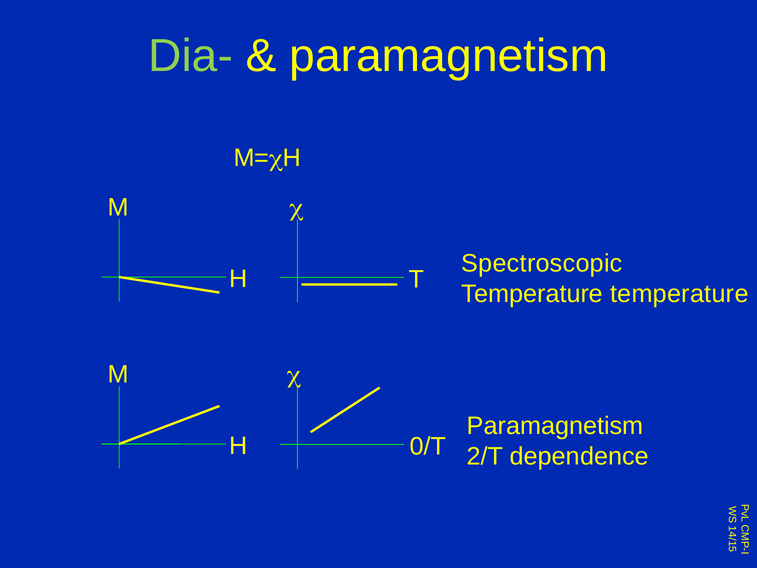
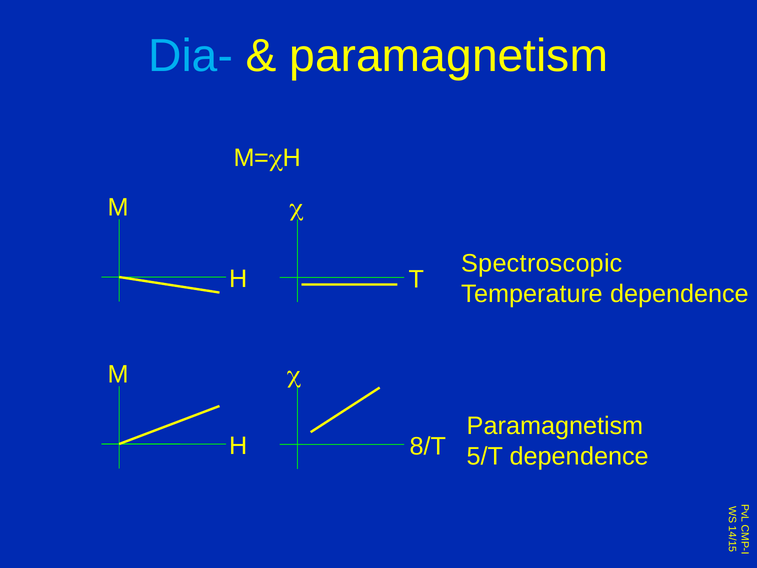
Dia- colour: light green -> light blue
Temperature temperature: temperature -> dependence
0/T: 0/T -> 8/T
2/T: 2/T -> 5/T
